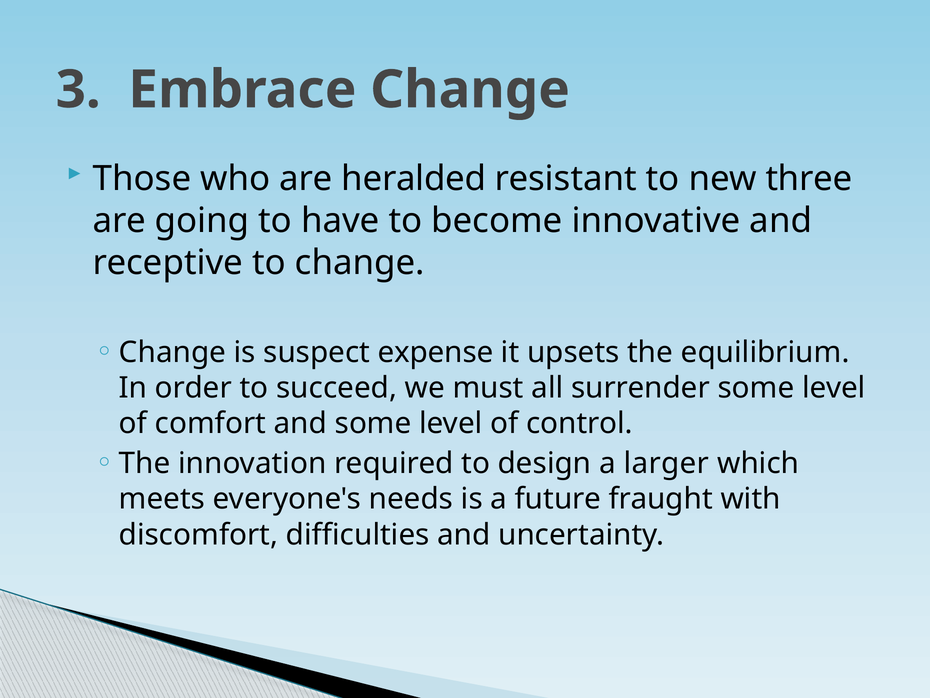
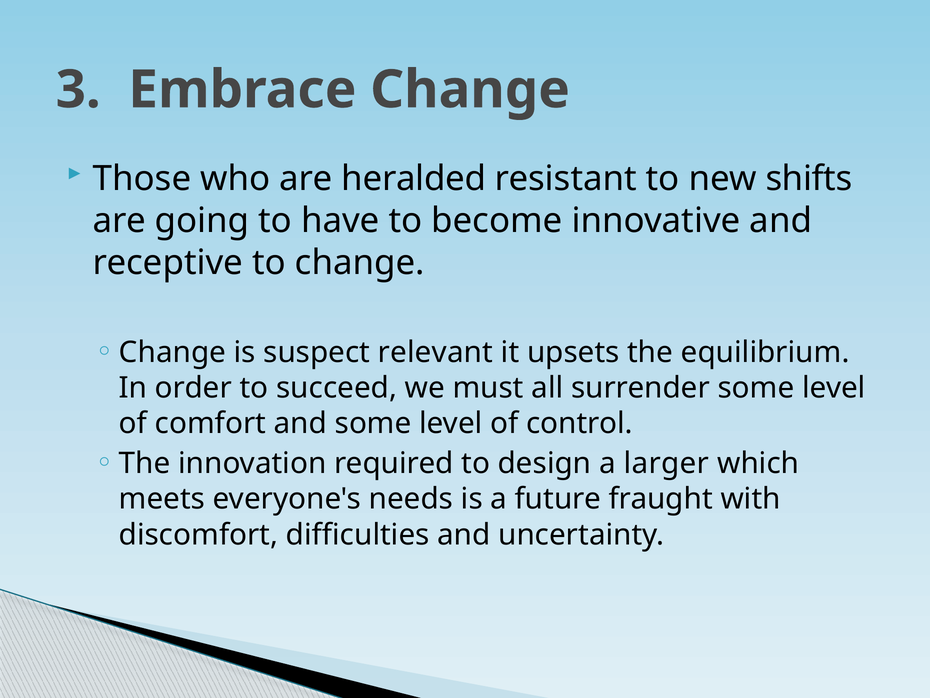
three: three -> shifts
expense: expense -> relevant
